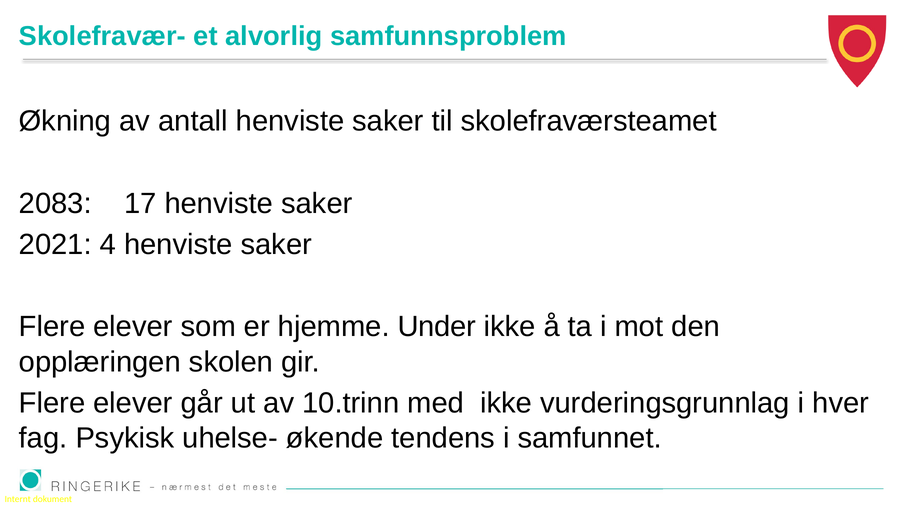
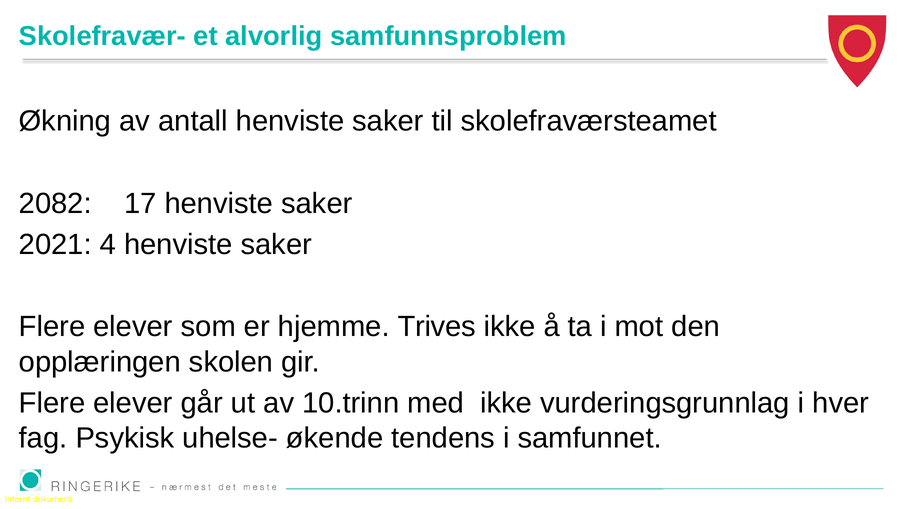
2083: 2083 -> 2082
Under: Under -> Trives
